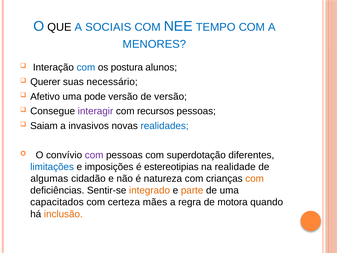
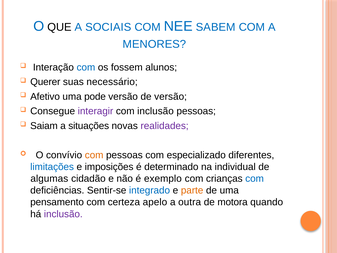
TEMPO: TEMPO -> SABEM
postura: postura -> fossem
com recursos: recursos -> inclusão
invasivos: invasivos -> situações
realidades colour: blue -> purple
com at (94, 155) colour: purple -> orange
superdotação: superdotação -> especializado
estereotipias: estereotipias -> determinado
realidade: realidade -> individual
natureza: natureza -> exemplo
com at (255, 178) colour: orange -> blue
integrado colour: orange -> blue
capacitados: capacitados -> pensamento
mães: mães -> apelo
regra: regra -> outra
inclusão at (63, 214) colour: orange -> purple
